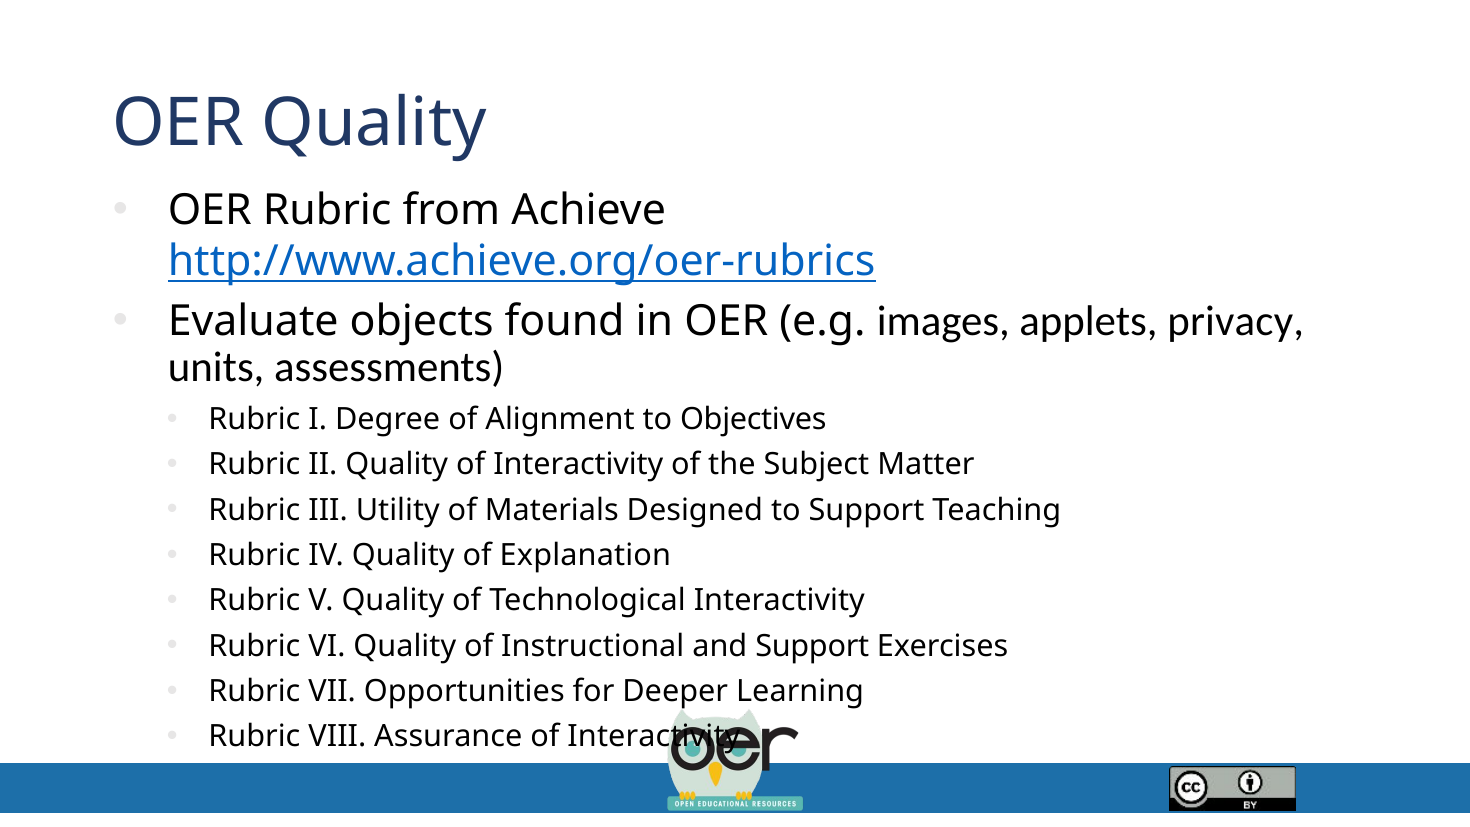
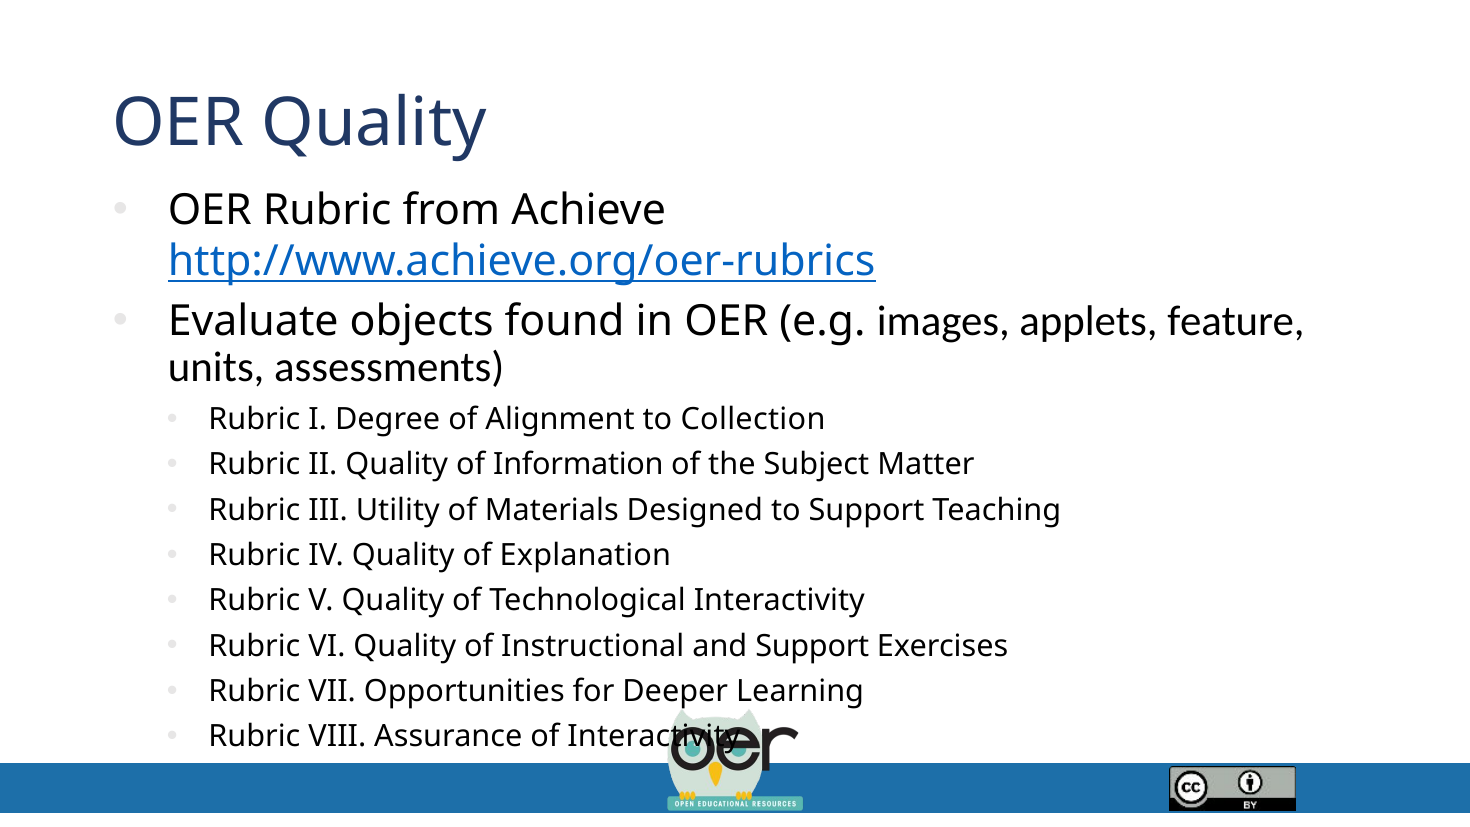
privacy: privacy -> feature
Objectives: Objectives -> Collection
Quality of Interactivity: Interactivity -> Information
